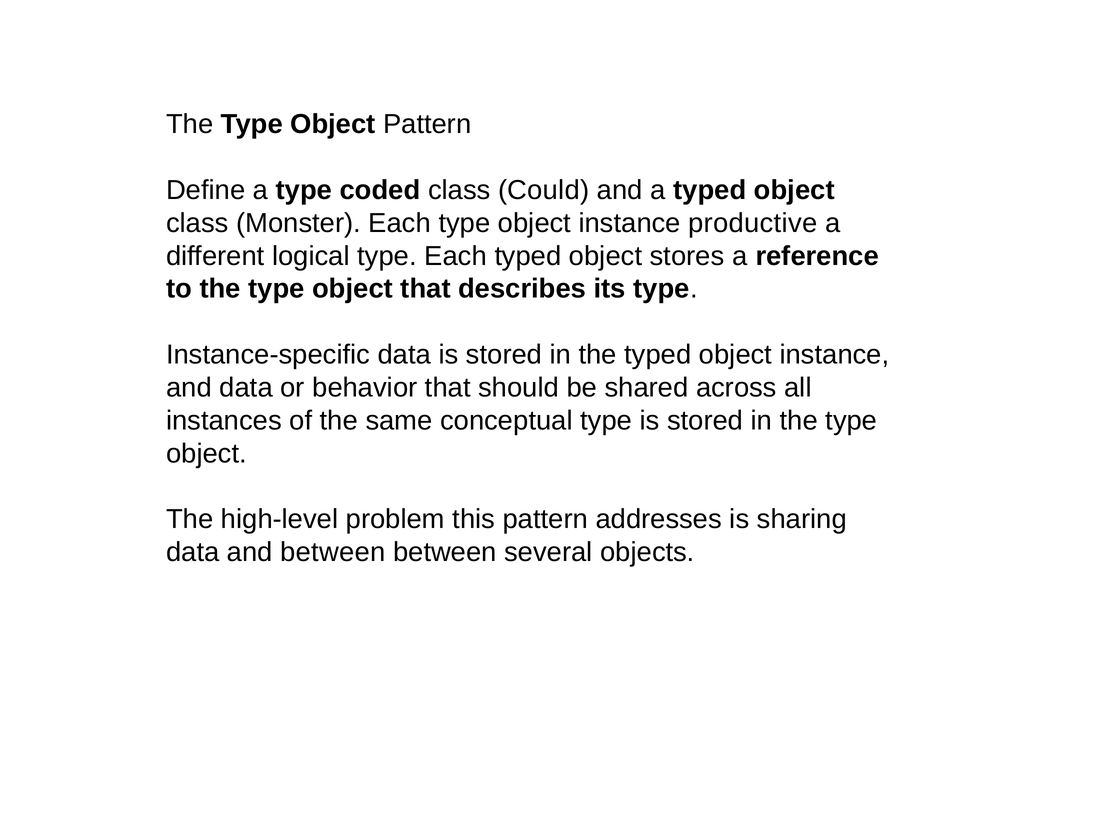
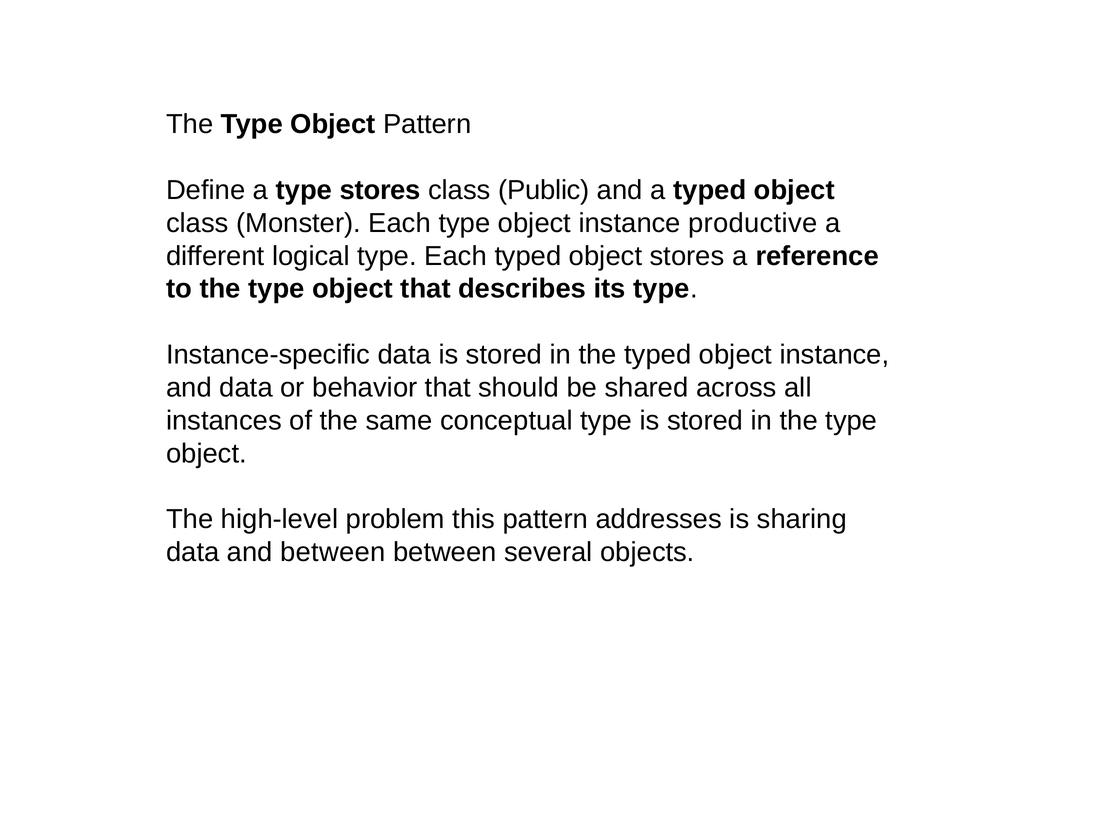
type coded: coded -> stores
Could: Could -> Public
